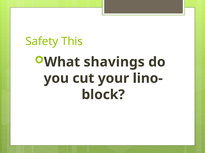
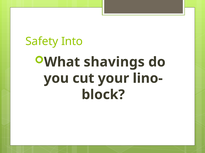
This: This -> Into
